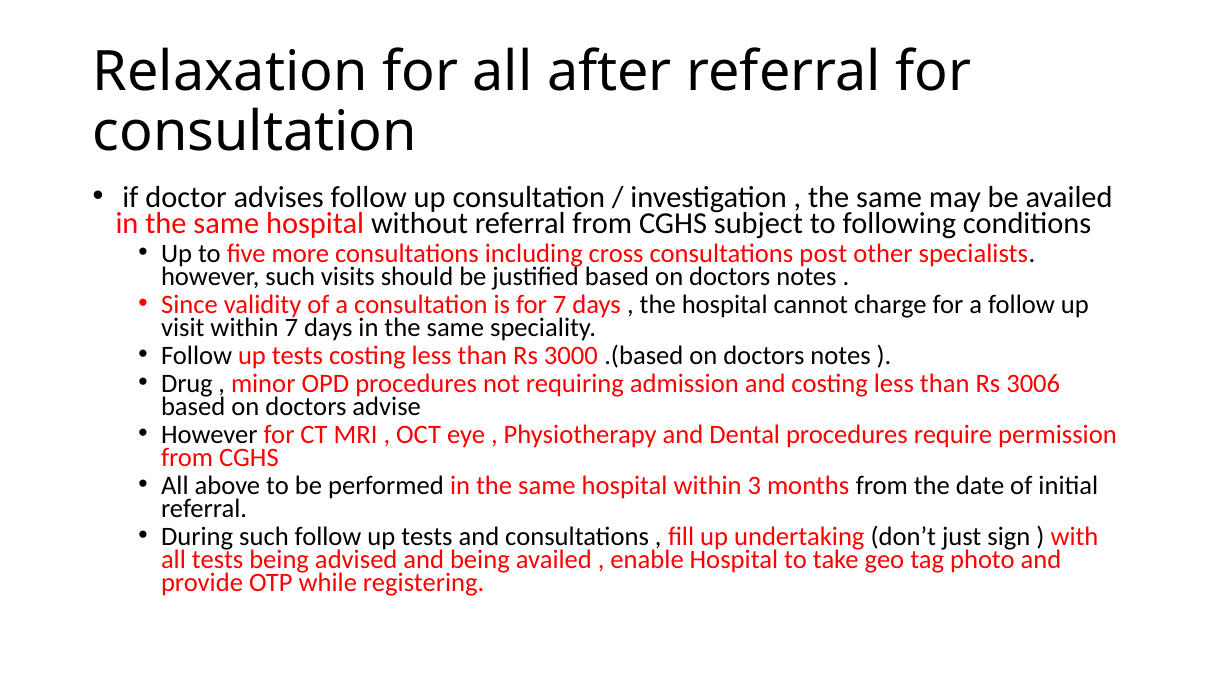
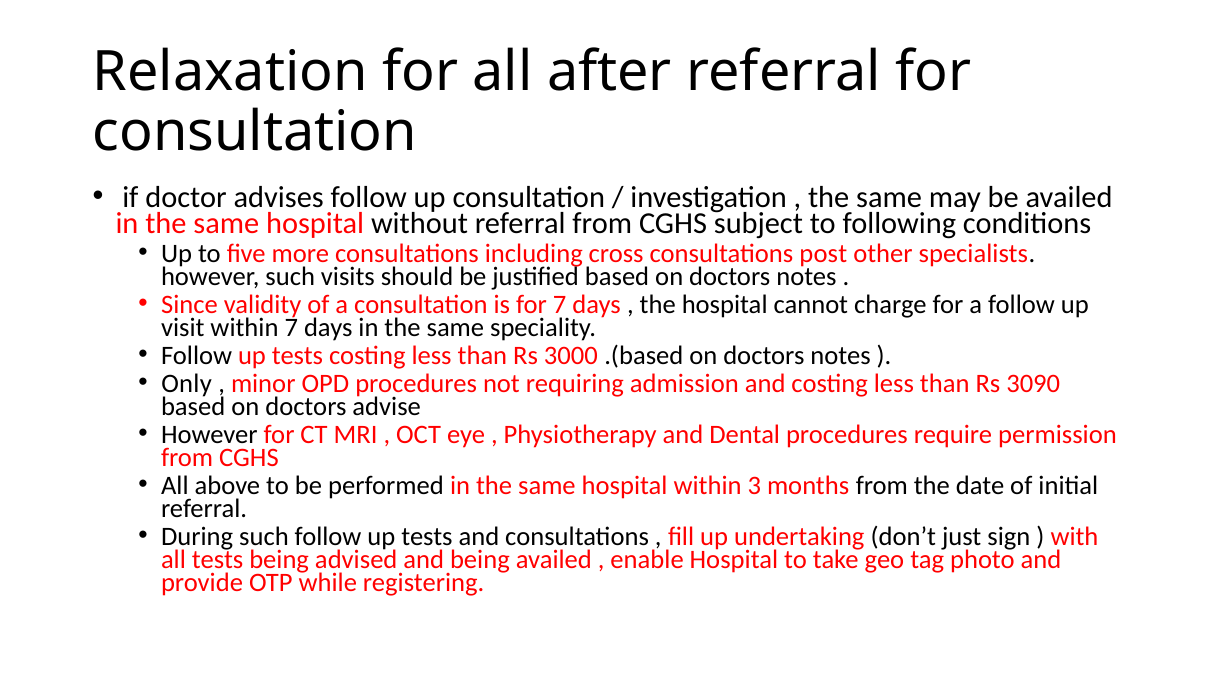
Drug: Drug -> Only
3006: 3006 -> 3090
